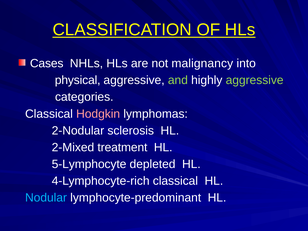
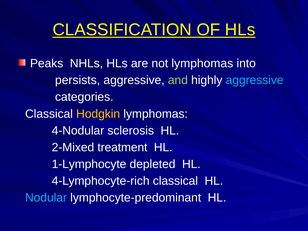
Cases: Cases -> Peaks
not malignancy: malignancy -> lymphomas
physical: physical -> persists
aggressive at (255, 80) colour: light green -> light blue
Hodgkin colour: pink -> yellow
2-Nodular: 2-Nodular -> 4-Nodular
5-Lymphocyte: 5-Lymphocyte -> 1-Lymphocyte
